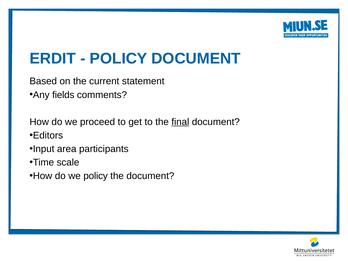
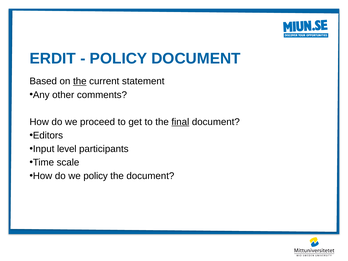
the at (80, 81) underline: none -> present
fields: fields -> other
area: area -> level
